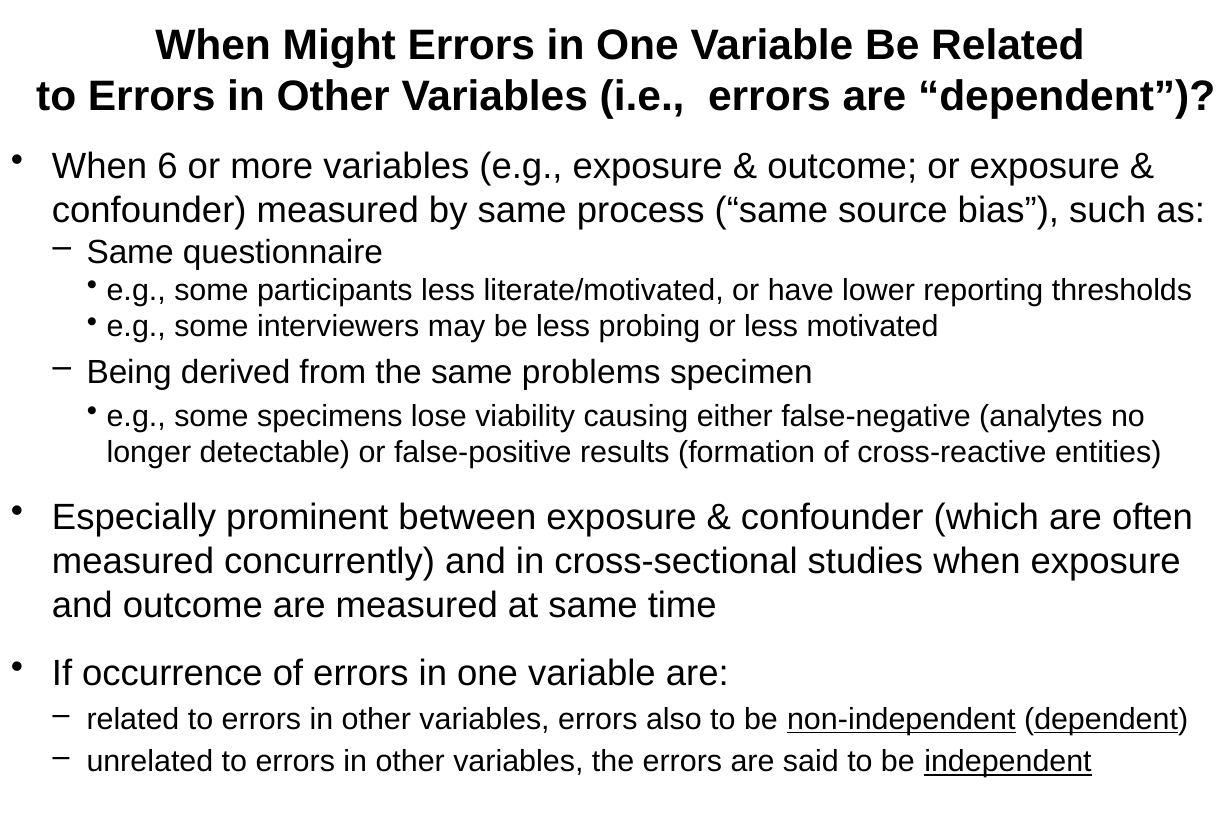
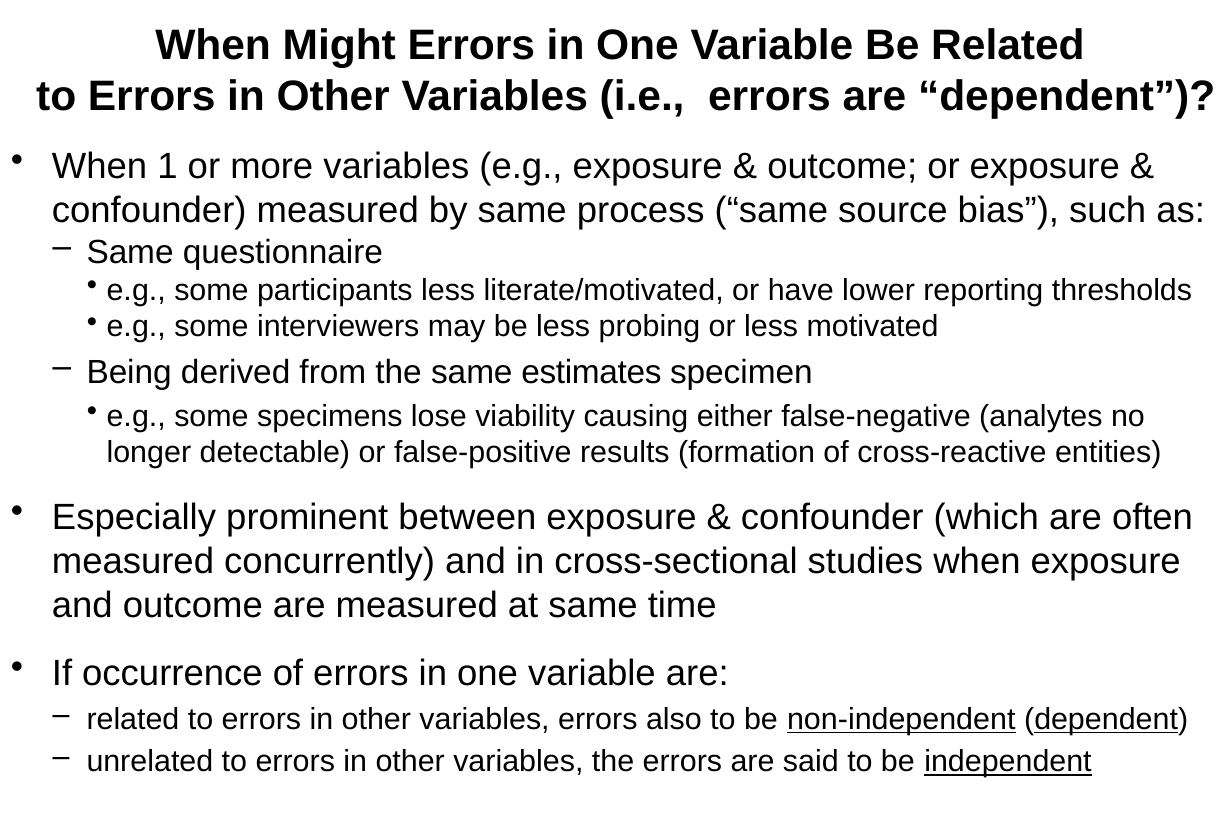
6: 6 -> 1
problems: problems -> estimates
